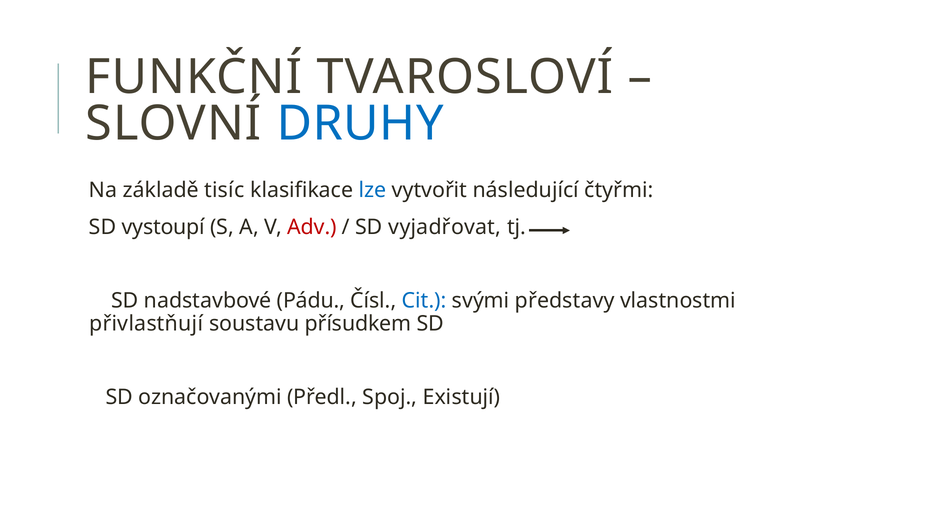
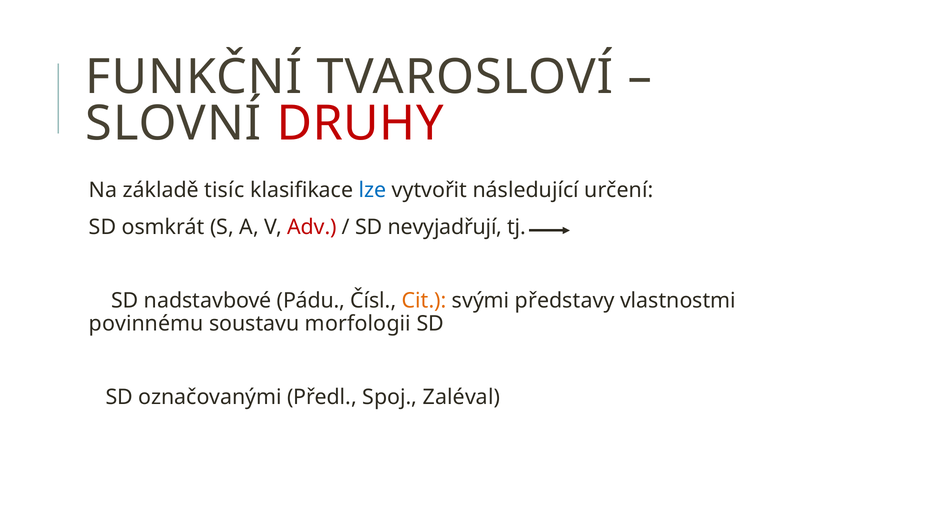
DRUHY colour: blue -> red
čtyřmi: čtyřmi -> určení
vystoupí: vystoupí -> osmkrát
vyjadřovat: vyjadřovat -> nevyjadřují
Cit colour: blue -> orange
přivlastňují: přivlastňují -> povinnému
přísudkem: přísudkem -> morfologii
Existují: Existují -> Zaléval
